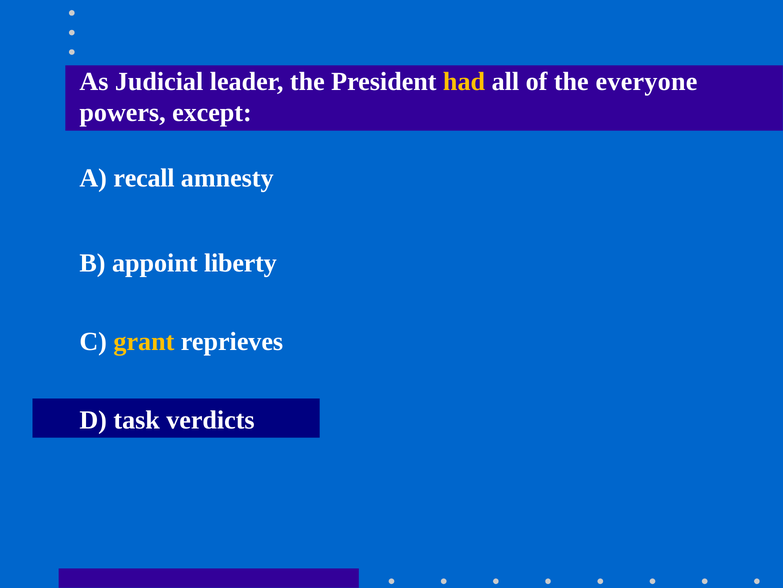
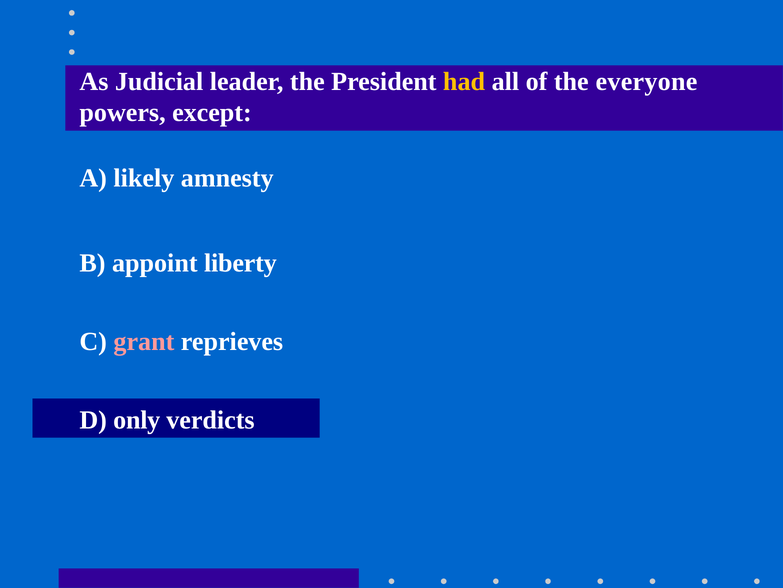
recall: recall -> likely
grant colour: yellow -> pink
task: task -> only
